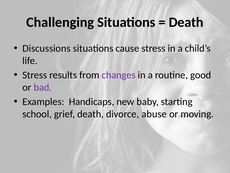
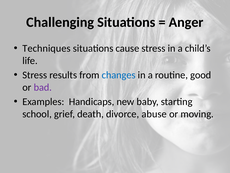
Death at (186, 22): Death -> Anger
Discussions: Discussions -> Techniques
changes colour: purple -> blue
